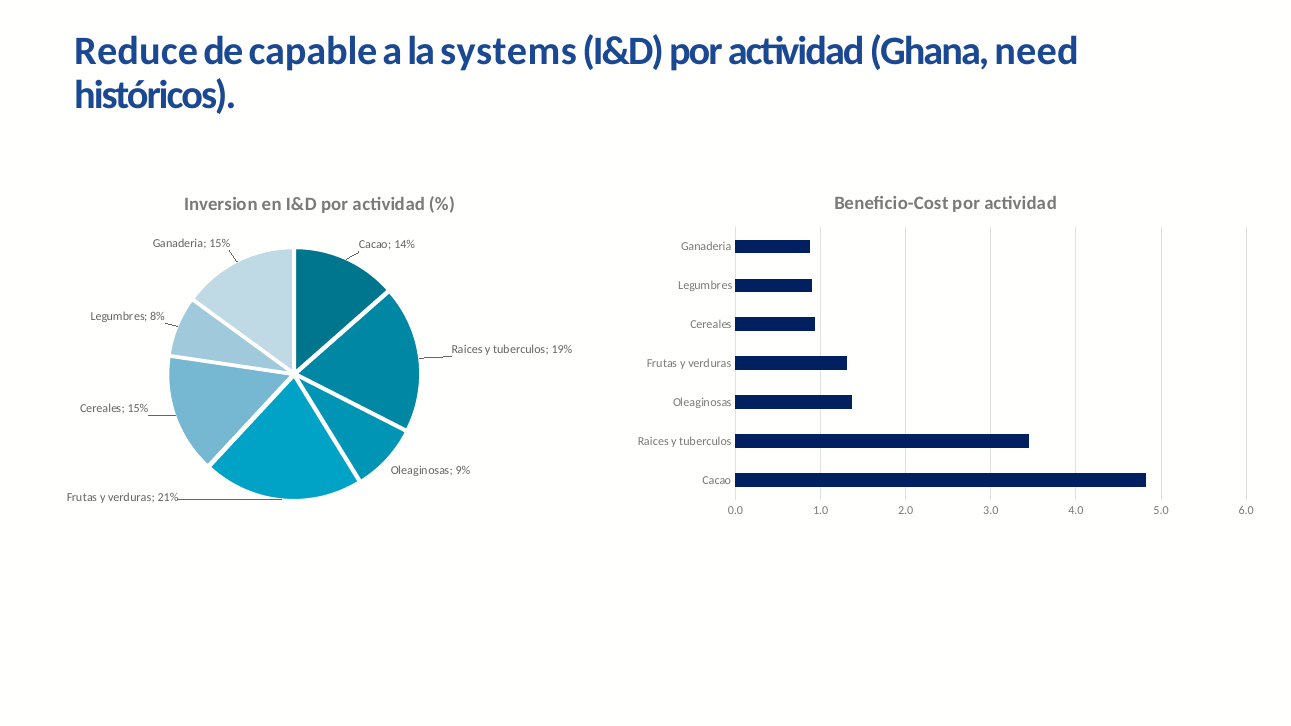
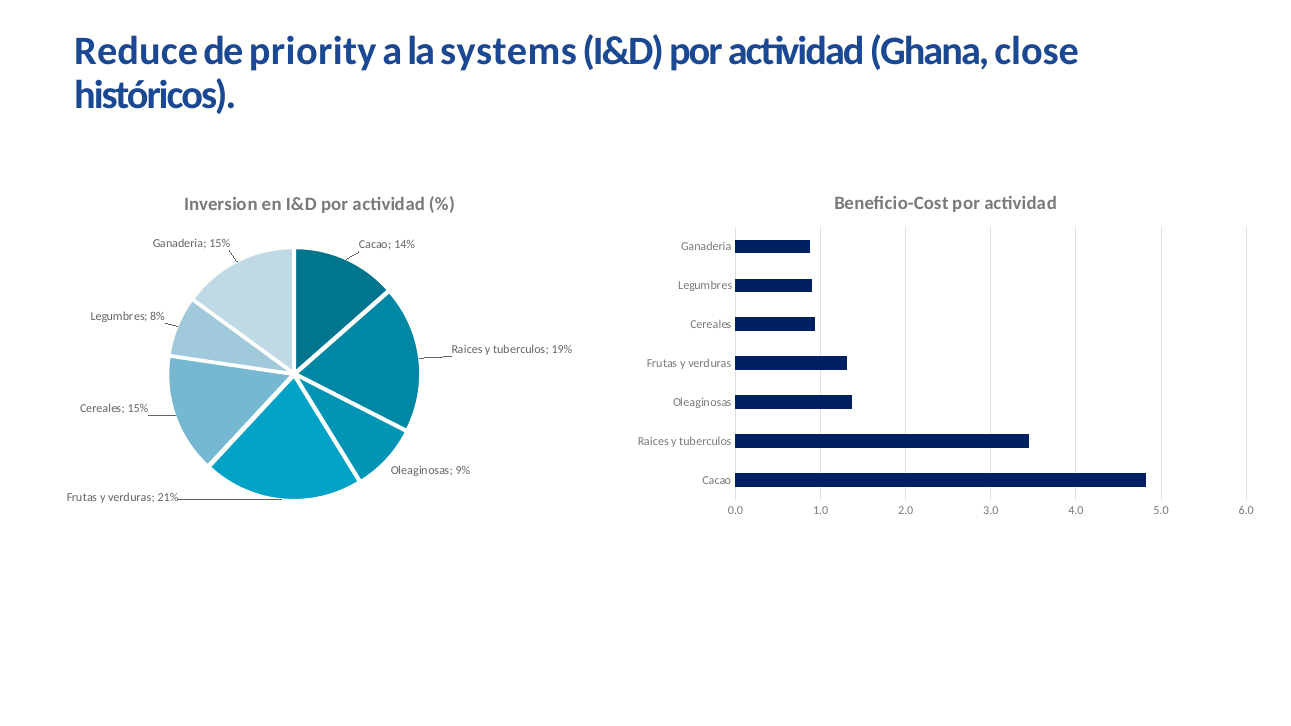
capable: capable -> priority
need: need -> close
